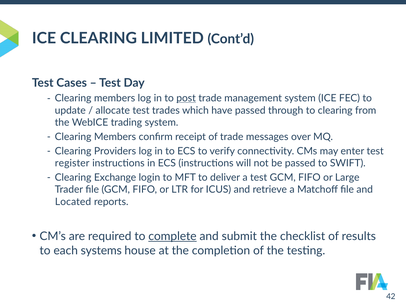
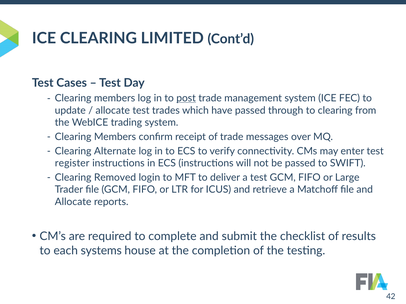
Providers: Providers -> Alternate
Exchange: Exchange -> Removed
Located at (73, 202): Located -> Allocate
complete underline: present -> none
